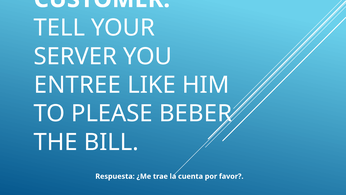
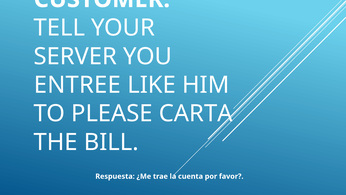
BEBER: BEBER -> CARTA
